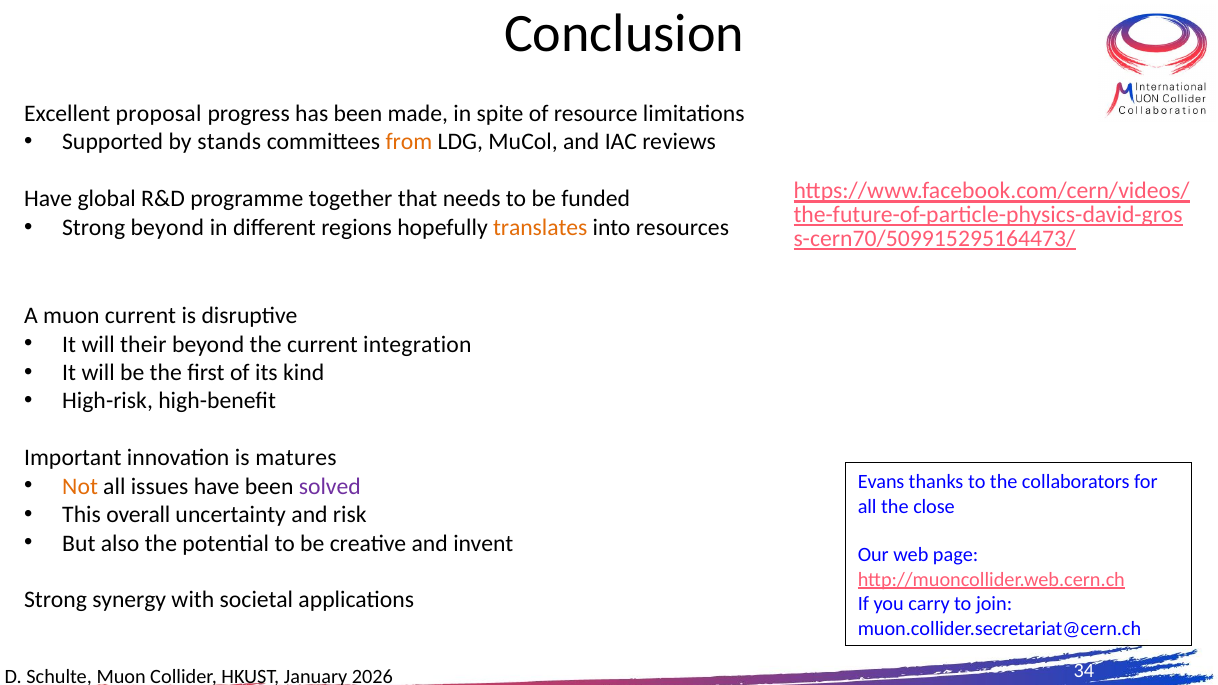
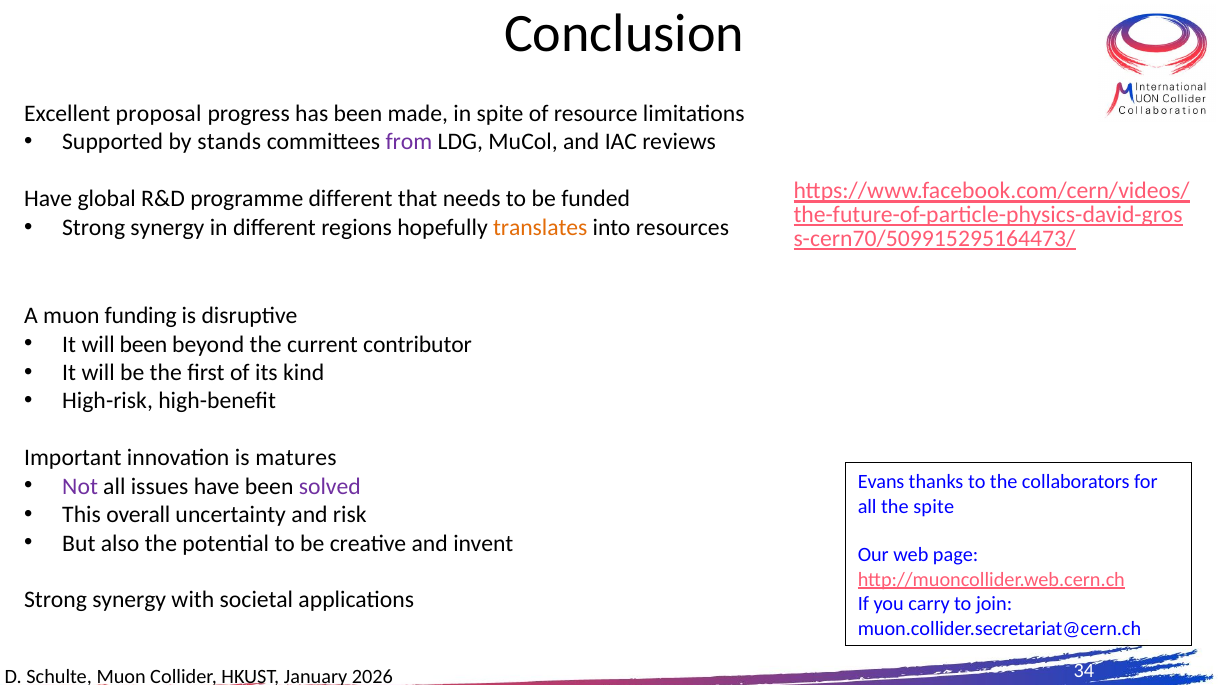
from colour: orange -> purple
programme together: together -> different
beyond at (167, 227): beyond -> synergy
muon current: current -> funding
will their: their -> been
integration: integration -> contributor
Not colour: orange -> purple
the close: close -> spite
